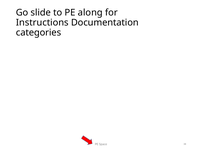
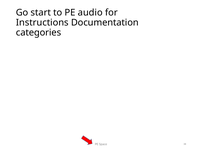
slide: slide -> start
along: along -> audio
